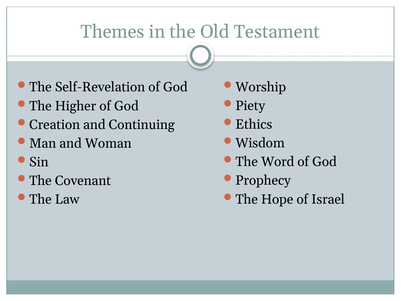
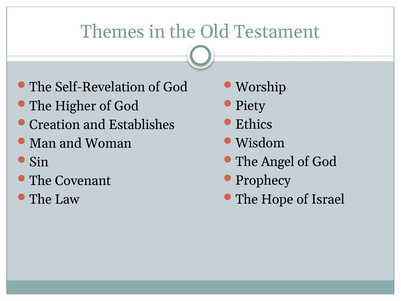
Continuing: Continuing -> Establishes
Word: Word -> Angel
